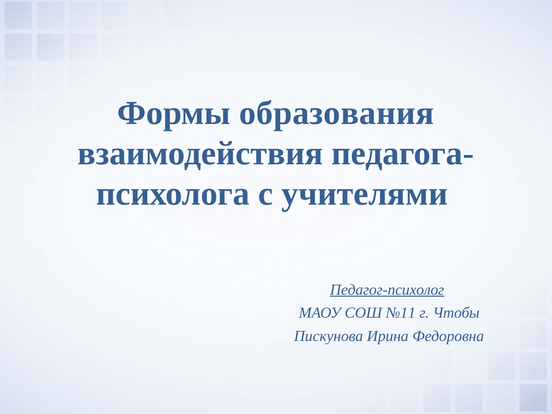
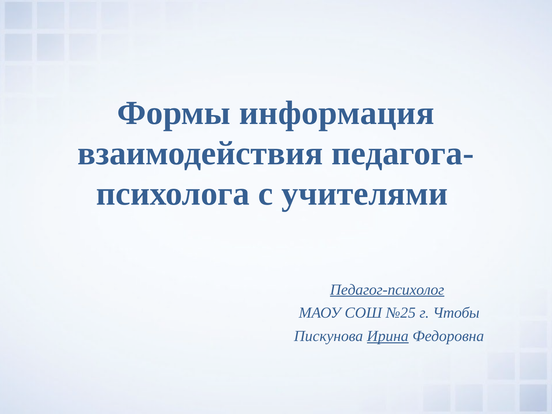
образования: образования -> информация
№11: №11 -> №25
Ирина underline: none -> present
